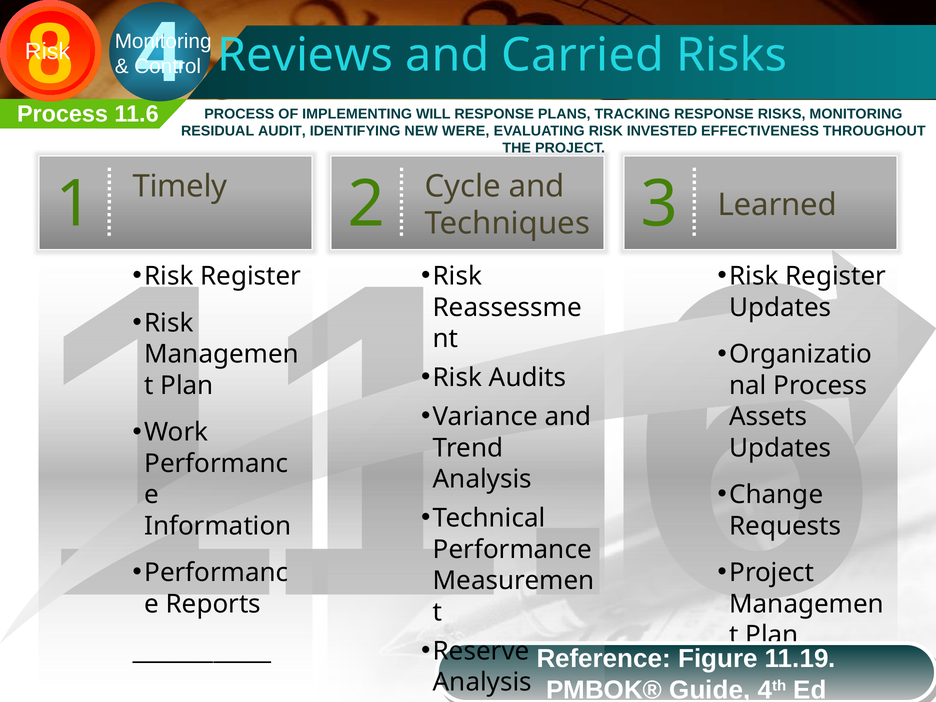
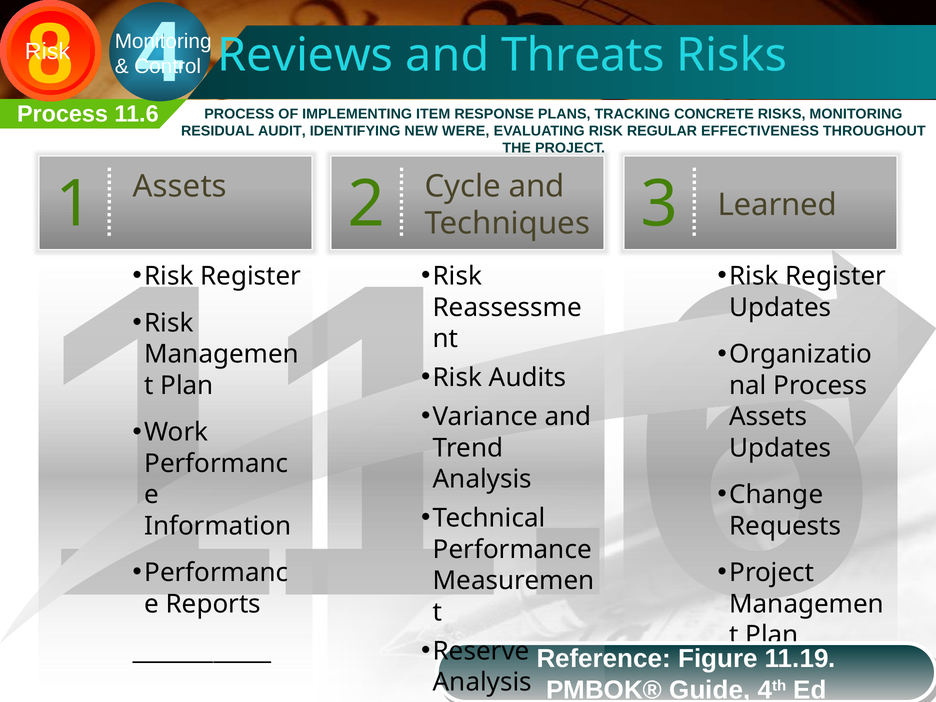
Carried: Carried -> Threats
WILL: WILL -> ITEM
TRACKING RESPONSE: RESPONSE -> CONCRETE
INVESTED: INVESTED -> REGULAR
Timely at (180, 186): Timely -> Assets
